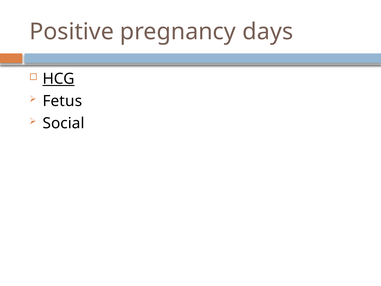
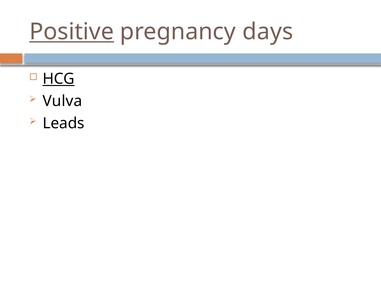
Positive underline: none -> present
Fetus: Fetus -> Vulva
Social: Social -> Leads
